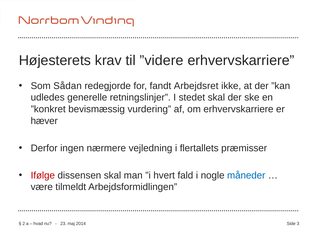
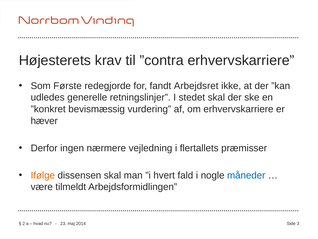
”videre: ”videre -> ”contra
Sådan: Sådan -> Første
Ifølge colour: red -> orange
